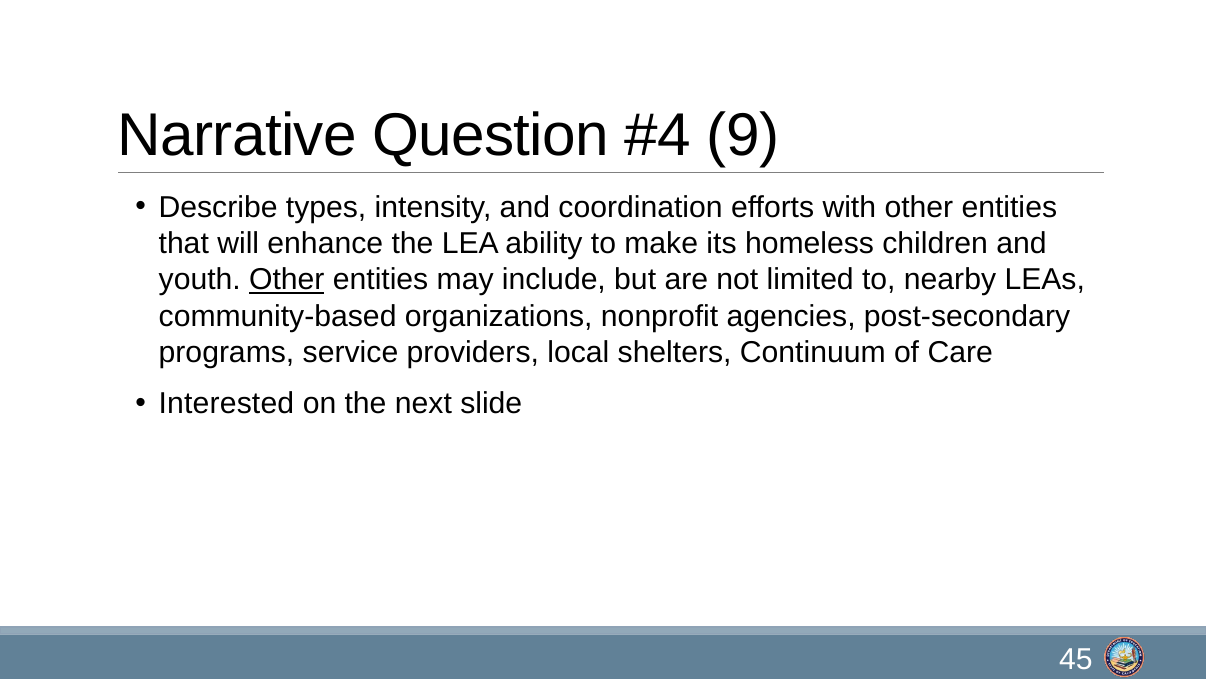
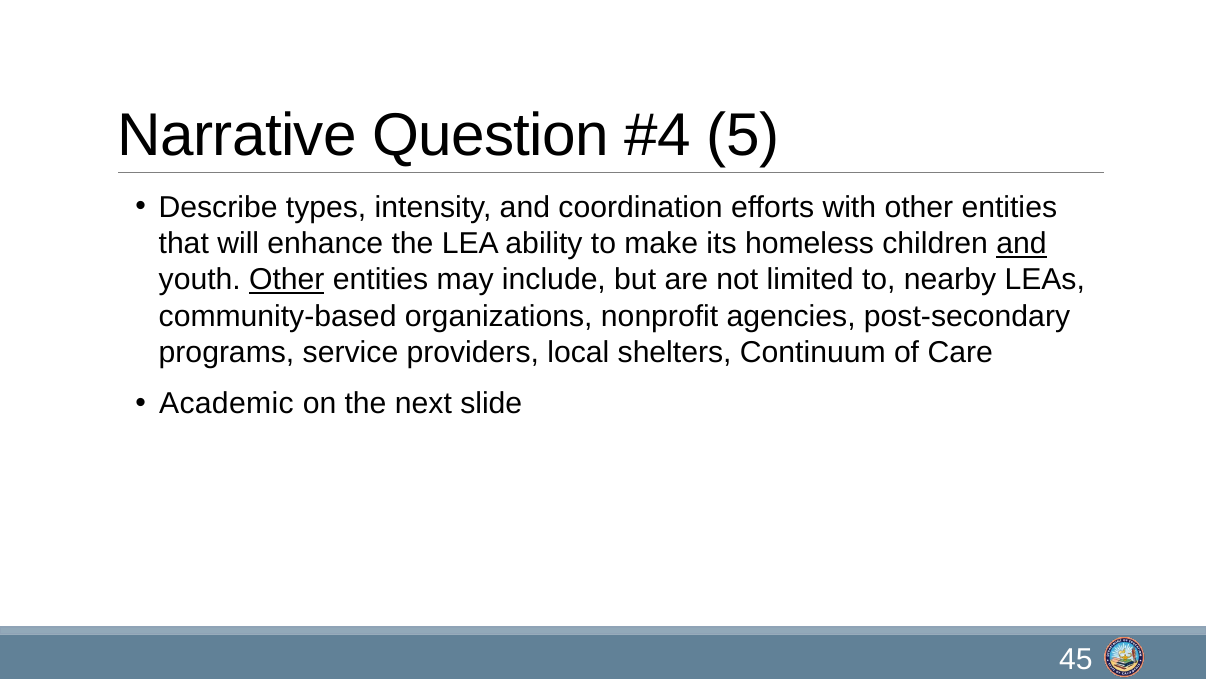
9: 9 -> 5
and at (1021, 244) underline: none -> present
Interested: Interested -> Academic
